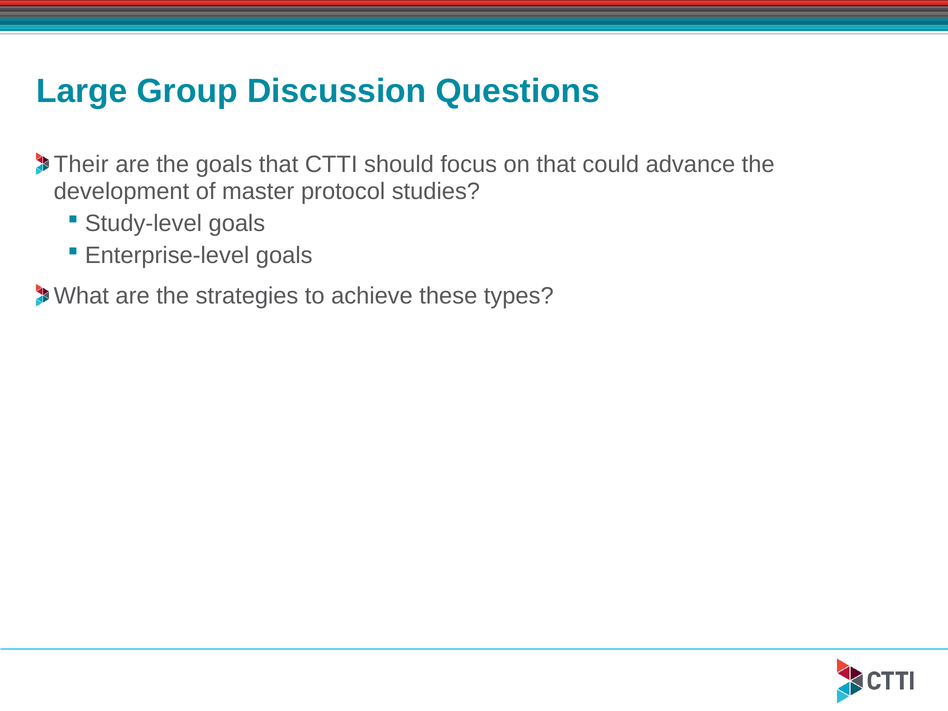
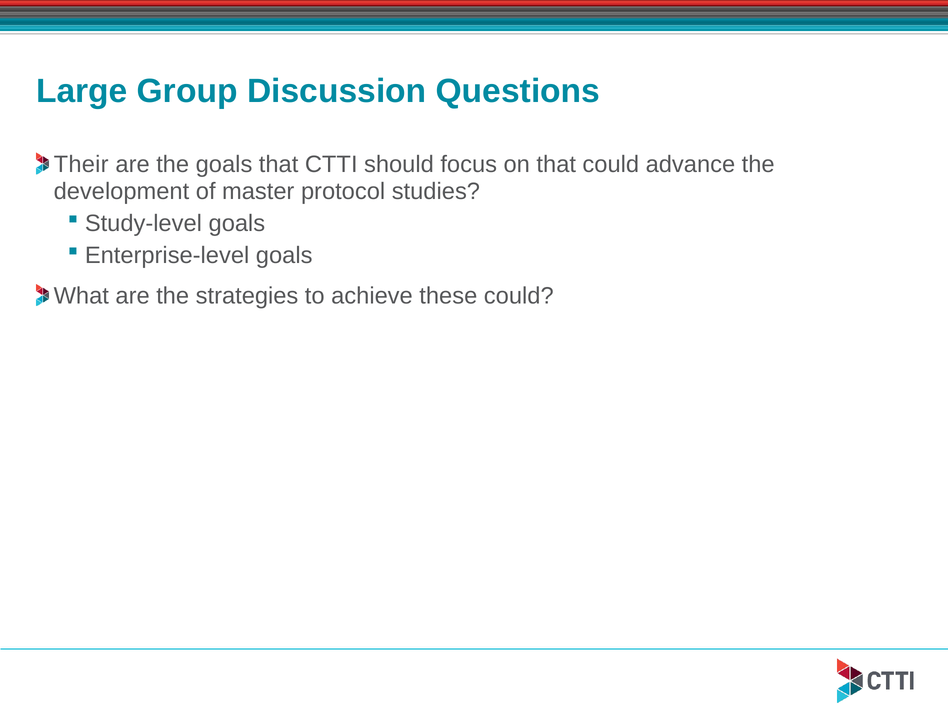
these types: types -> could
